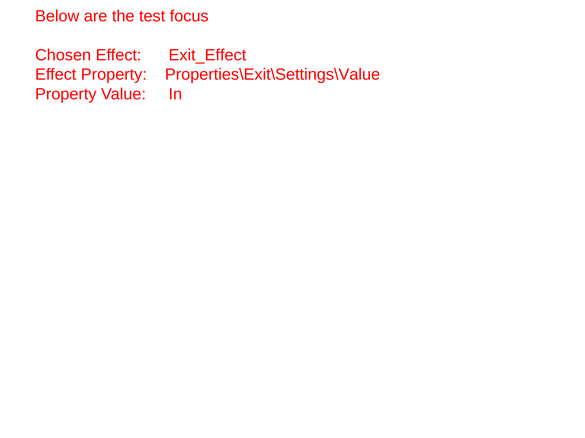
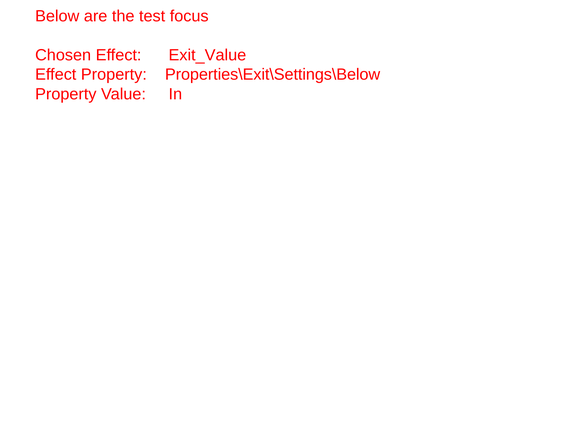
Exit_Effect: Exit_Effect -> Exit_Value
Properties\Exit\Settings\Value: Properties\Exit\Settings\Value -> Properties\Exit\Settings\Below
